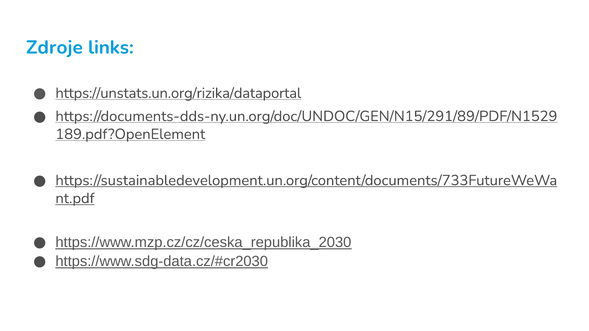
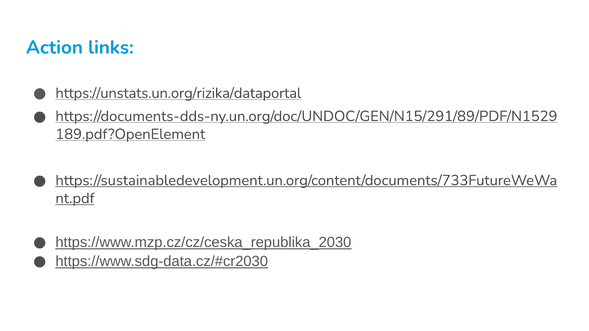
Zdroje: Zdroje -> Action
